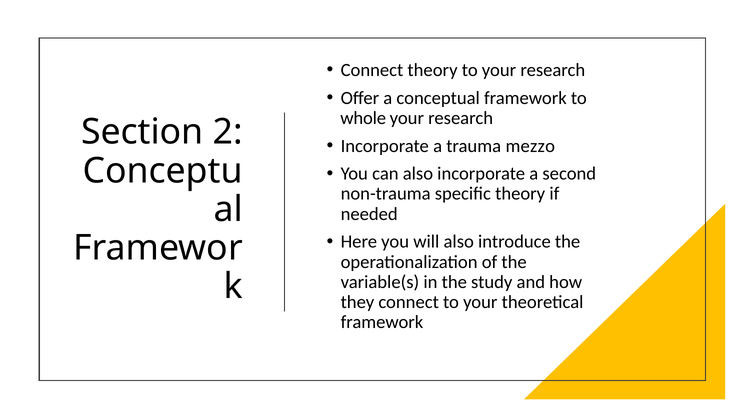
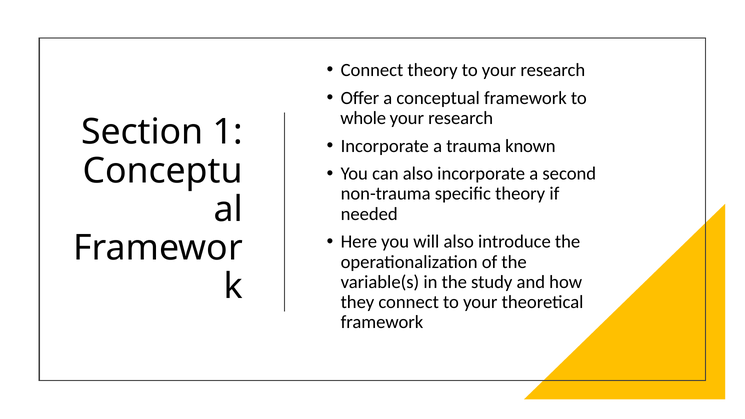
2: 2 -> 1
mezzo: mezzo -> known
